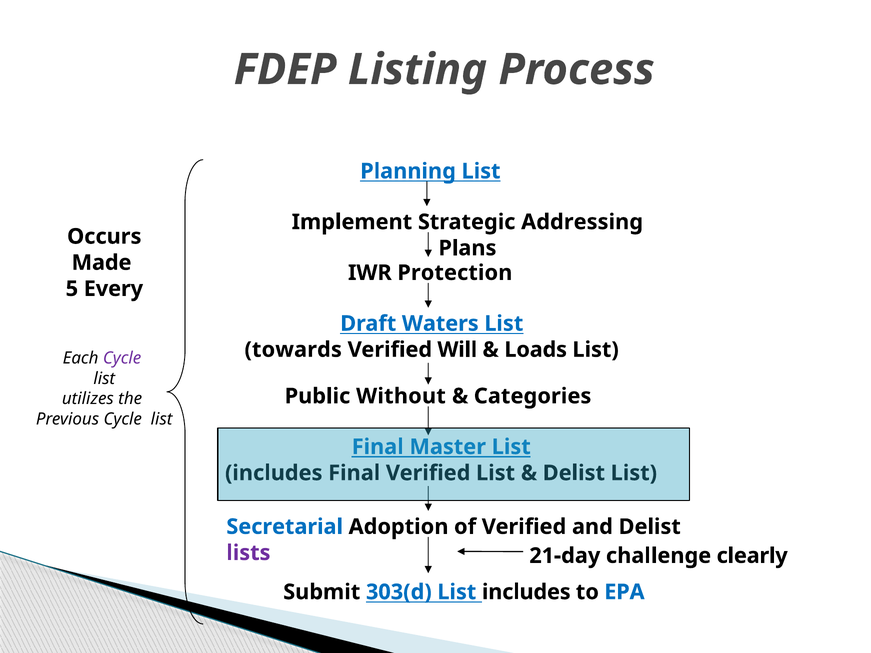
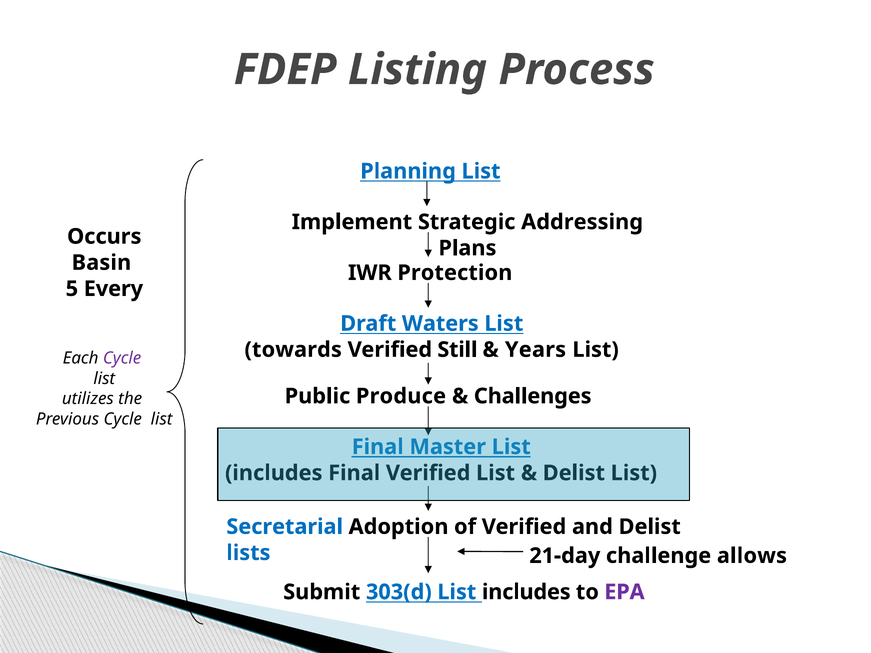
Made: Made -> Basin
Will: Will -> Still
Loads: Loads -> Years
Without: Without -> Produce
Categories: Categories -> Challenges
lists colour: purple -> blue
clearly: clearly -> allows
EPA colour: blue -> purple
